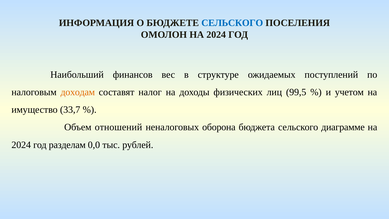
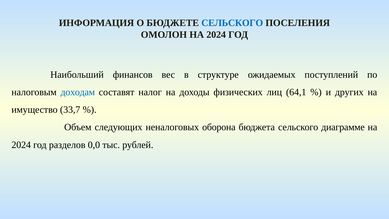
доходам colour: orange -> blue
99,5: 99,5 -> 64,1
учетом: учетом -> других
отношений: отношений -> следующих
разделам: разделам -> разделов
